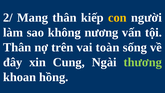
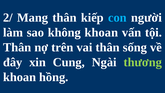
con colour: yellow -> light blue
không nương: nương -> khoan
vai toàn: toàn -> thân
